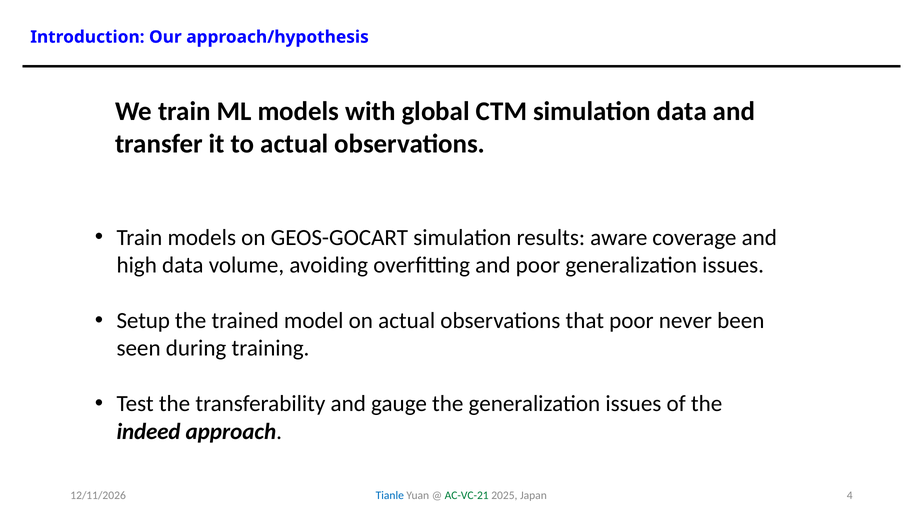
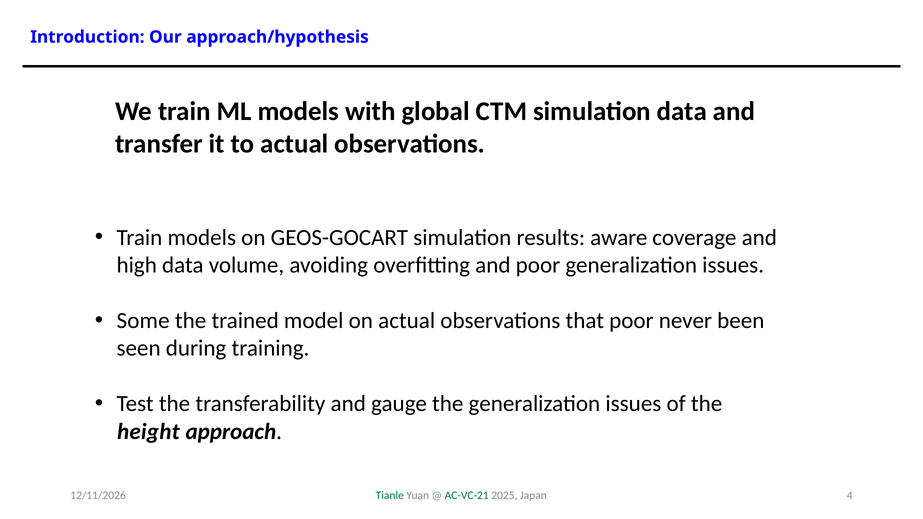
Setup: Setup -> Some
indeed: indeed -> height
Tianle colour: blue -> green
